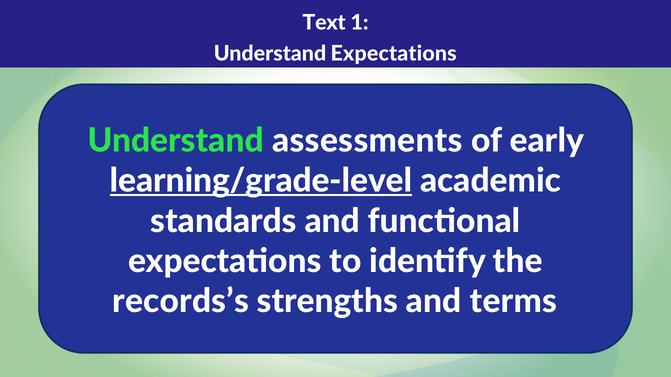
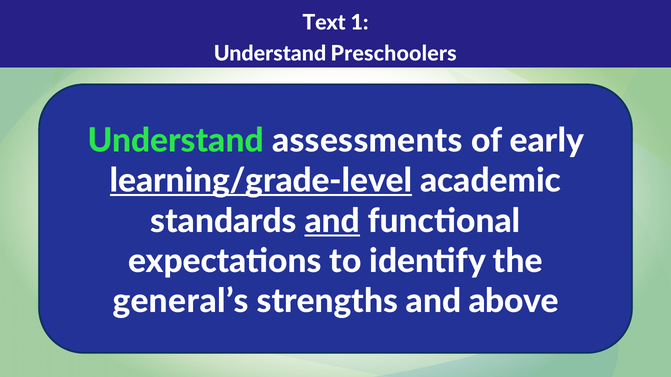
Understand Expectations: Expectations -> Preschoolers
and at (332, 221) underline: none -> present
records’s: records’s -> general’s
terms: terms -> above
